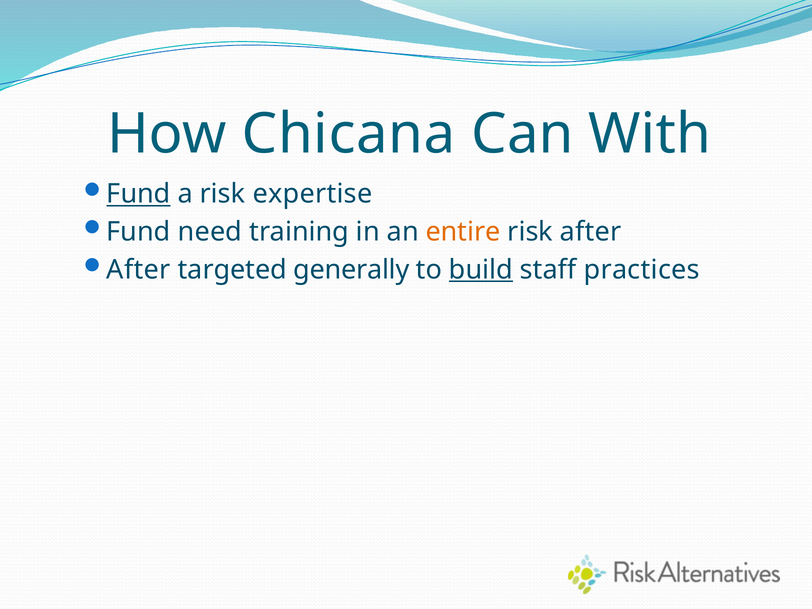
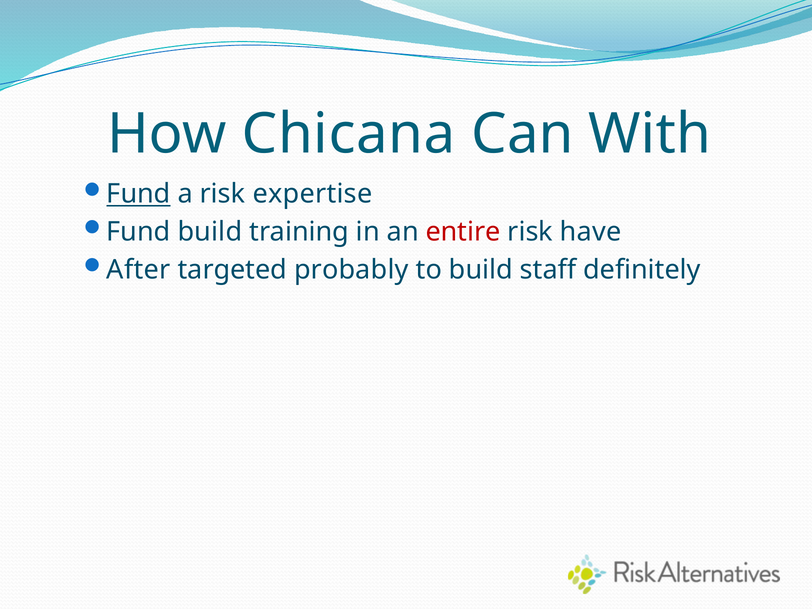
Fund need: need -> build
entire colour: orange -> red
risk after: after -> have
generally: generally -> probably
build at (481, 270) underline: present -> none
practices: practices -> definitely
